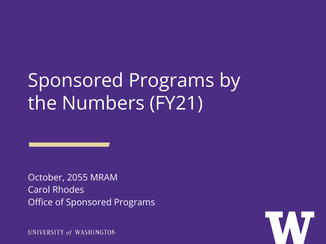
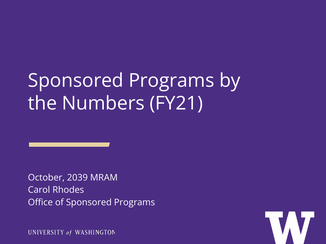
2055: 2055 -> 2039
